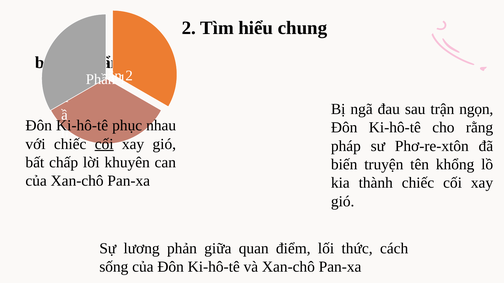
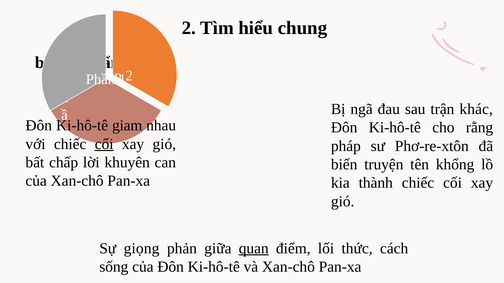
ngọn: ngọn -> khác
phục: phục -> giam
lương: lương -> giọng
quan underline: none -> present
